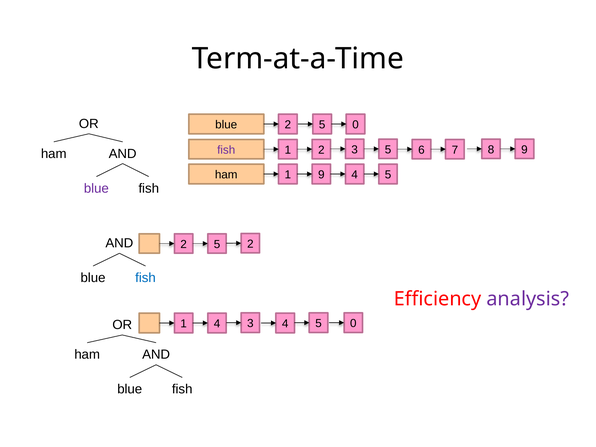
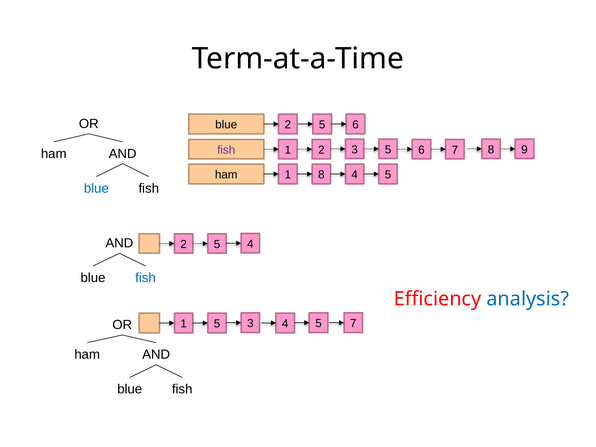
0 at (356, 125): 0 -> 6
ham 9: 9 -> 8
blue at (96, 188) colour: purple -> blue
5 2: 2 -> 4
analysis colour: purple -> blue
1 4: 4 -> 5
4 5 0: 0 -> 7
